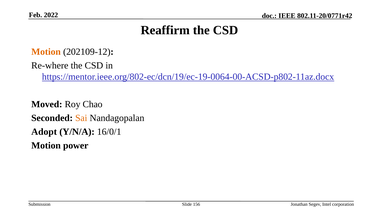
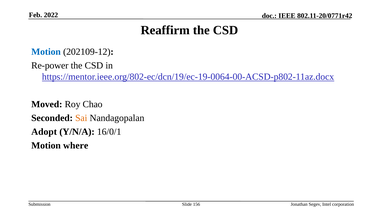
Motion at (46, 52) colour: orange -> blue
Re-where: Re-where -> Re-power
power: power -> where
